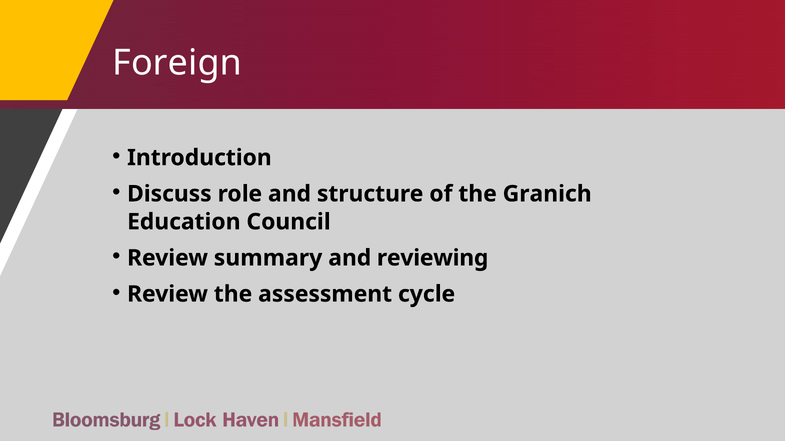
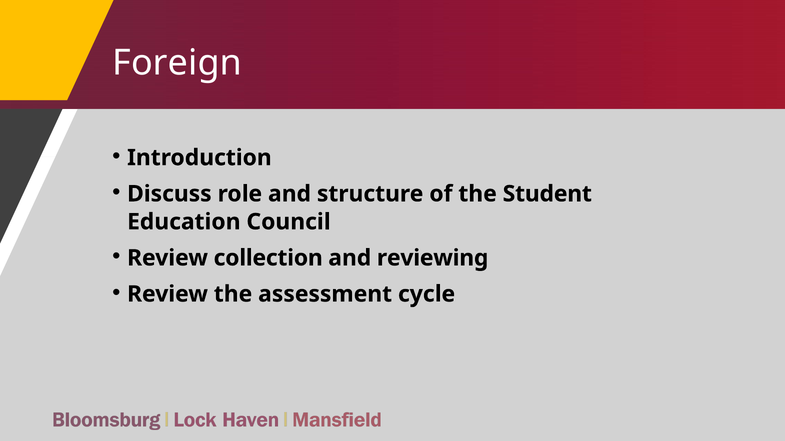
Granich: Granich -> Student
summary: summary -> collection
